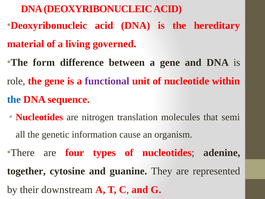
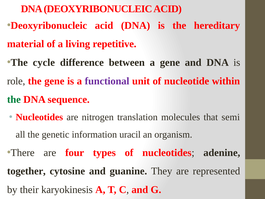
governed: governed -> repetitive
form: form -> cycle
the at (14, 99) colour: blue -> green
cause: cause -> uracil
downstream: downstream -> karyokinesis
